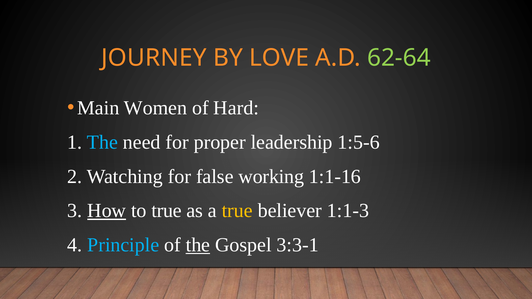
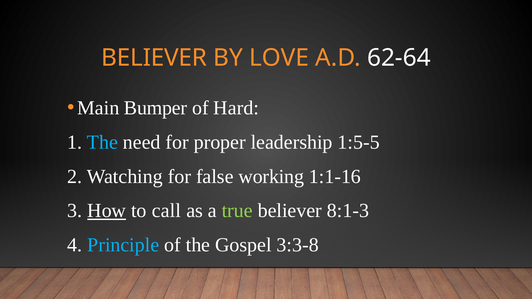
JOURNEY at (154, 58): JOURNEY -> BELIEVER
62-64 colour: light green -> white
Women: Women -> Bumper
1:5-6: 1:5-6 -> 1:5-5
to true: true -> call
true at (237, 211) colour: yellow -> light green
1:1-3: 1:1-3 -> 8:1-3
the at (198, 245) underline: present -> none
3:3-1: 3:3-1 -> 3:3-8
